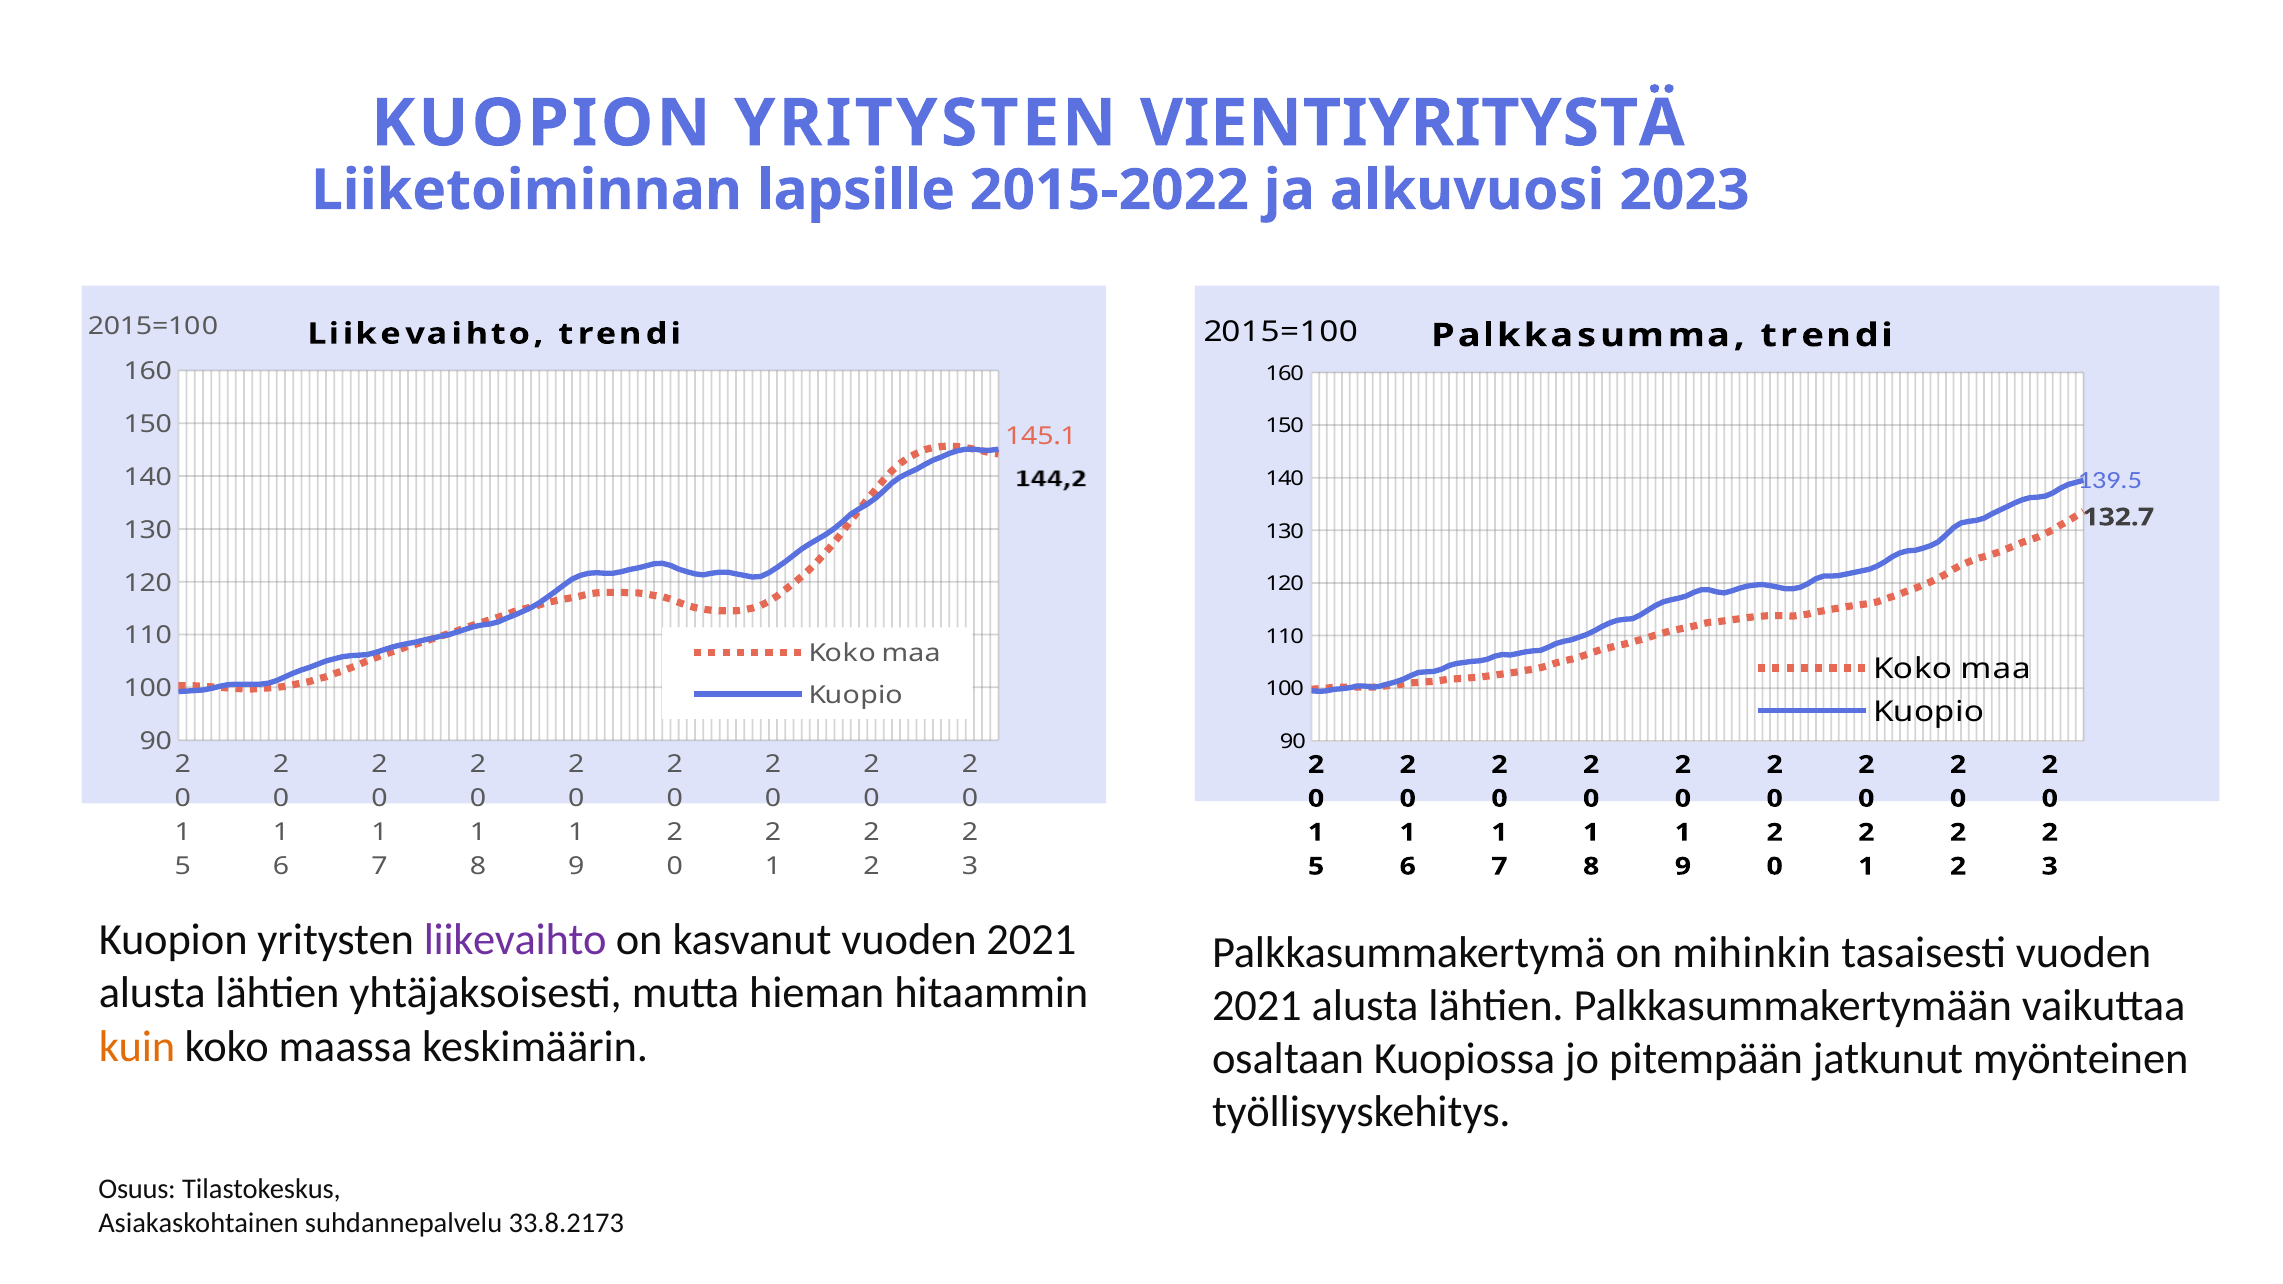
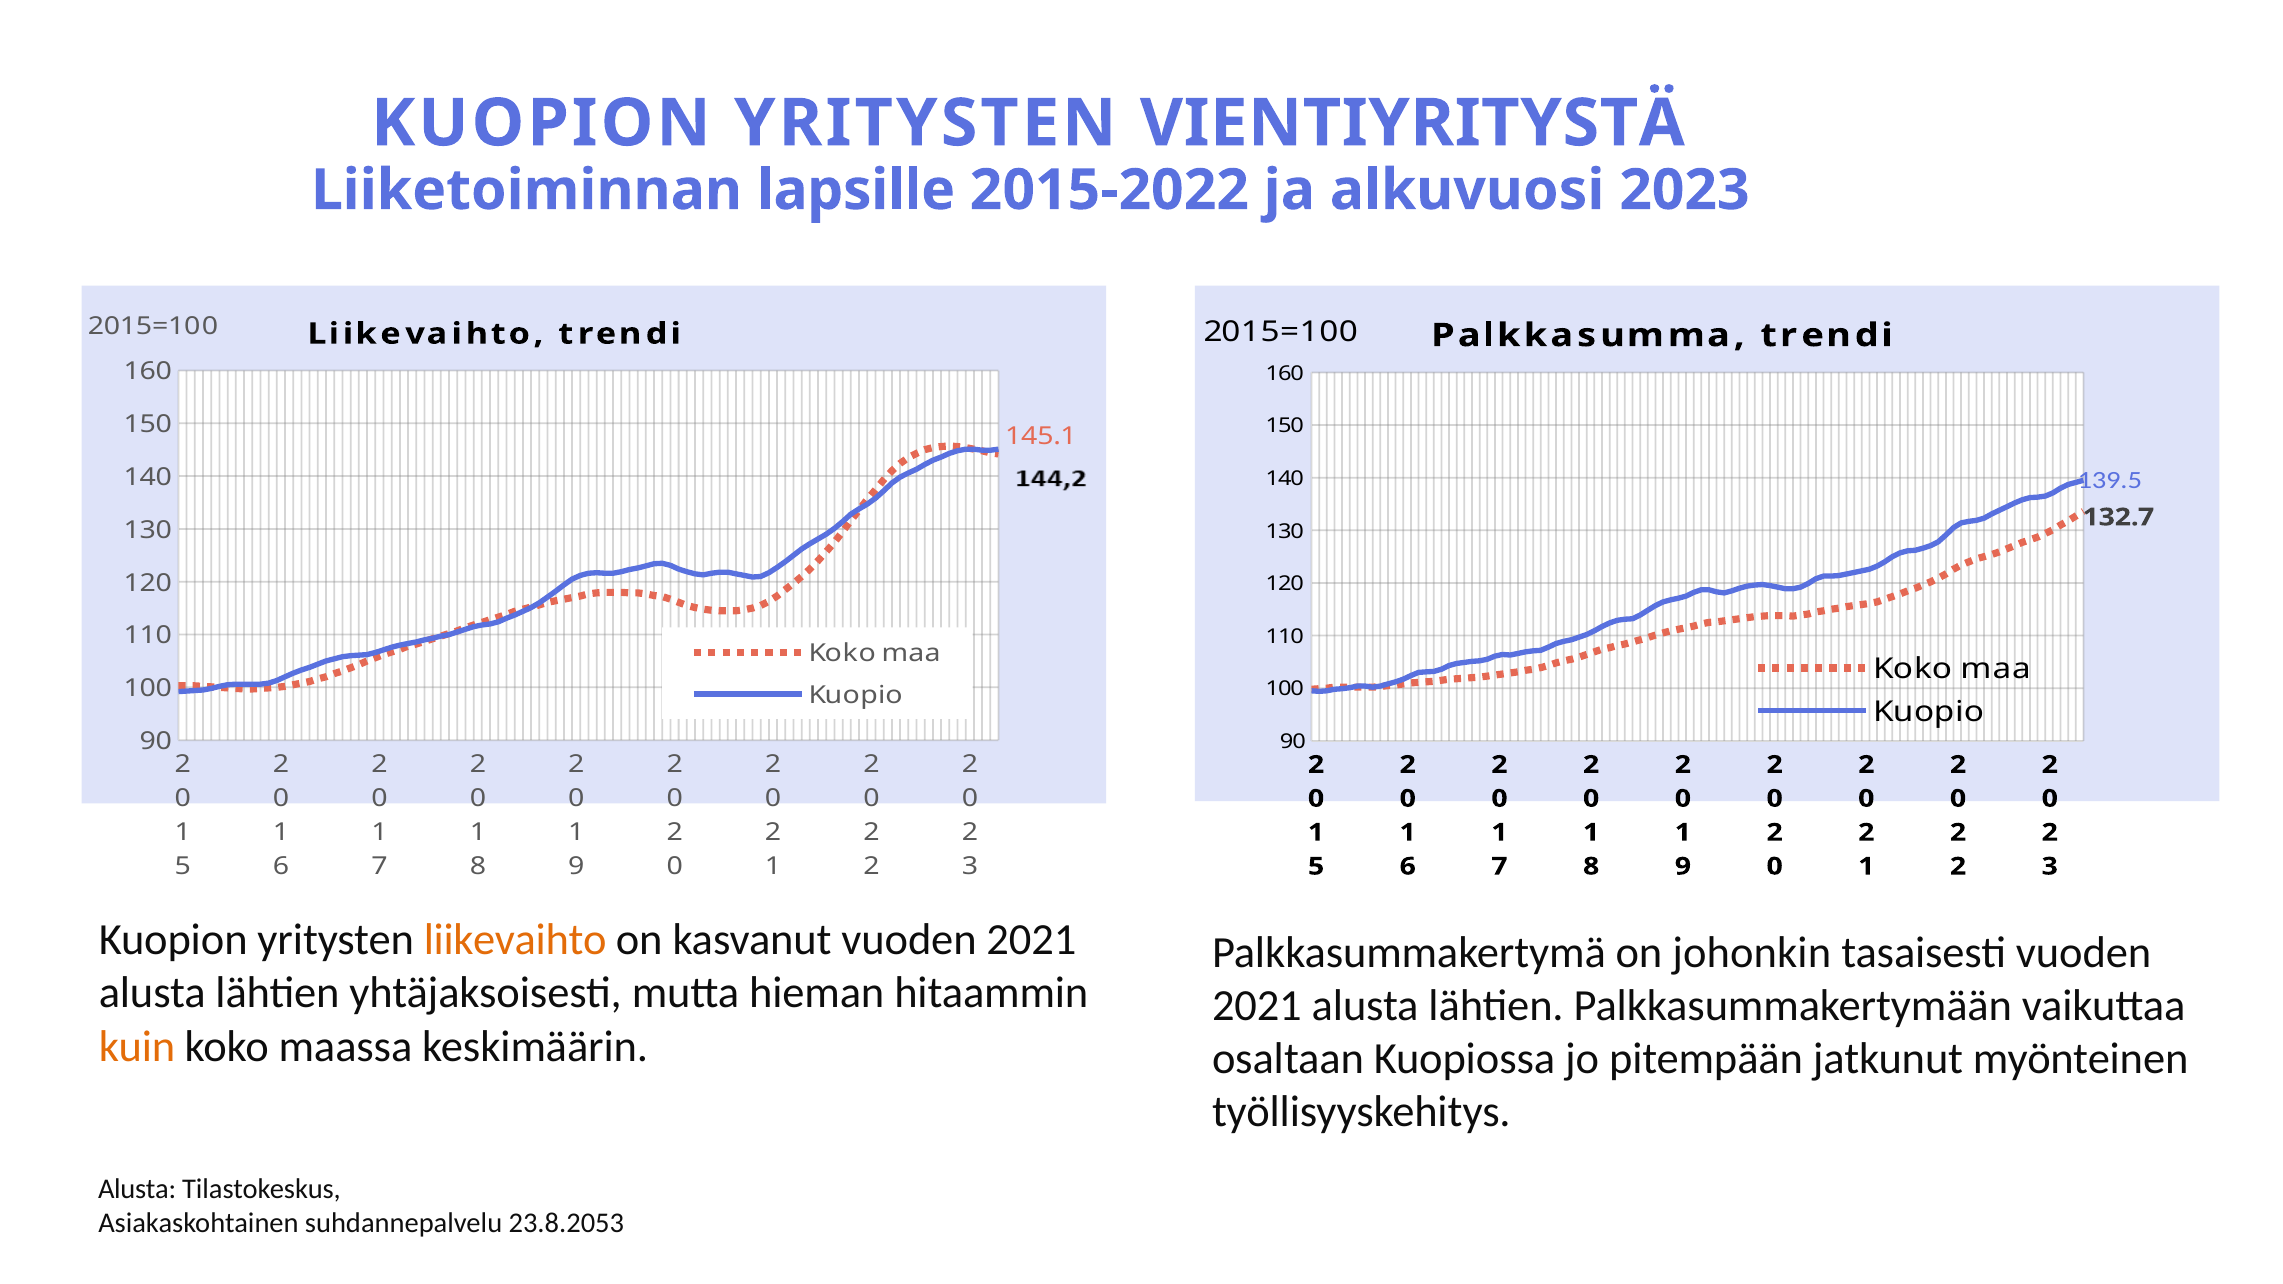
liikevaihto at (515, 940) colour: purple -> orange
mihinkin: mihinkin -> johonkin
Osuus at (137, 1189): Osuus -> Alusta
33.8.2173: 33.8.2173 -> 23.8.2053
